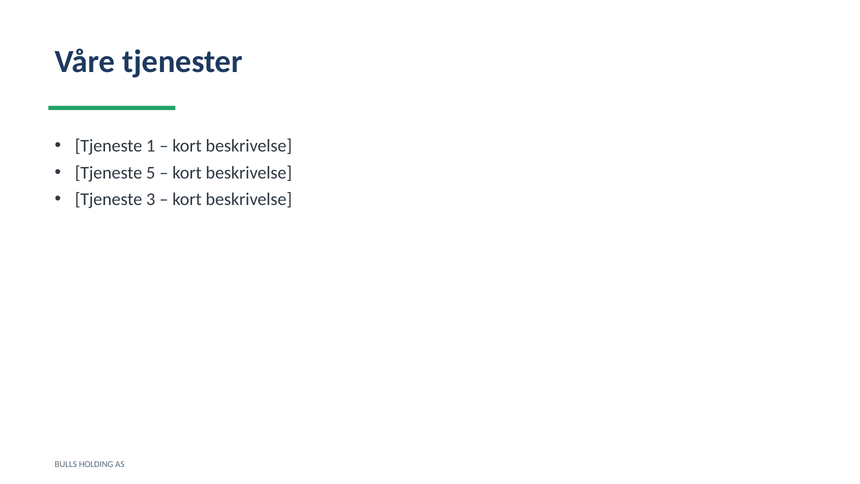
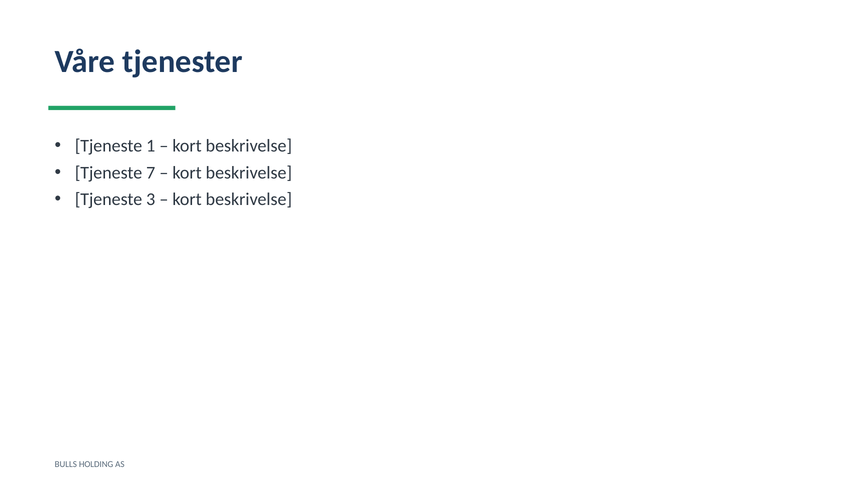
5: 5 -> 7
